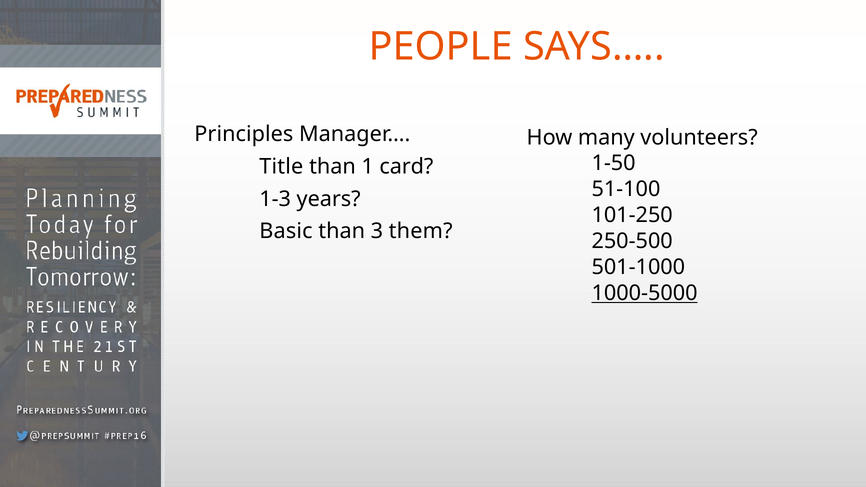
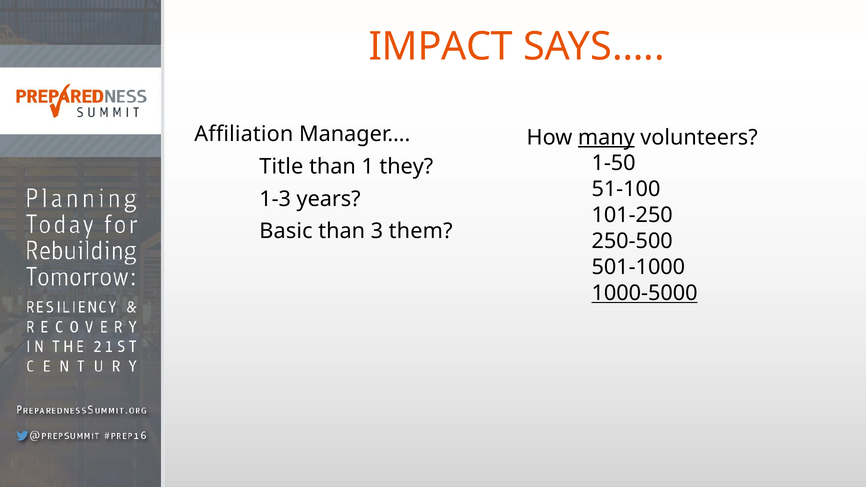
PEOPLE: PEOPLE -> IMPACT
Principles: Principles -> Affiliation
many underline: none -> present
card: card -> they
